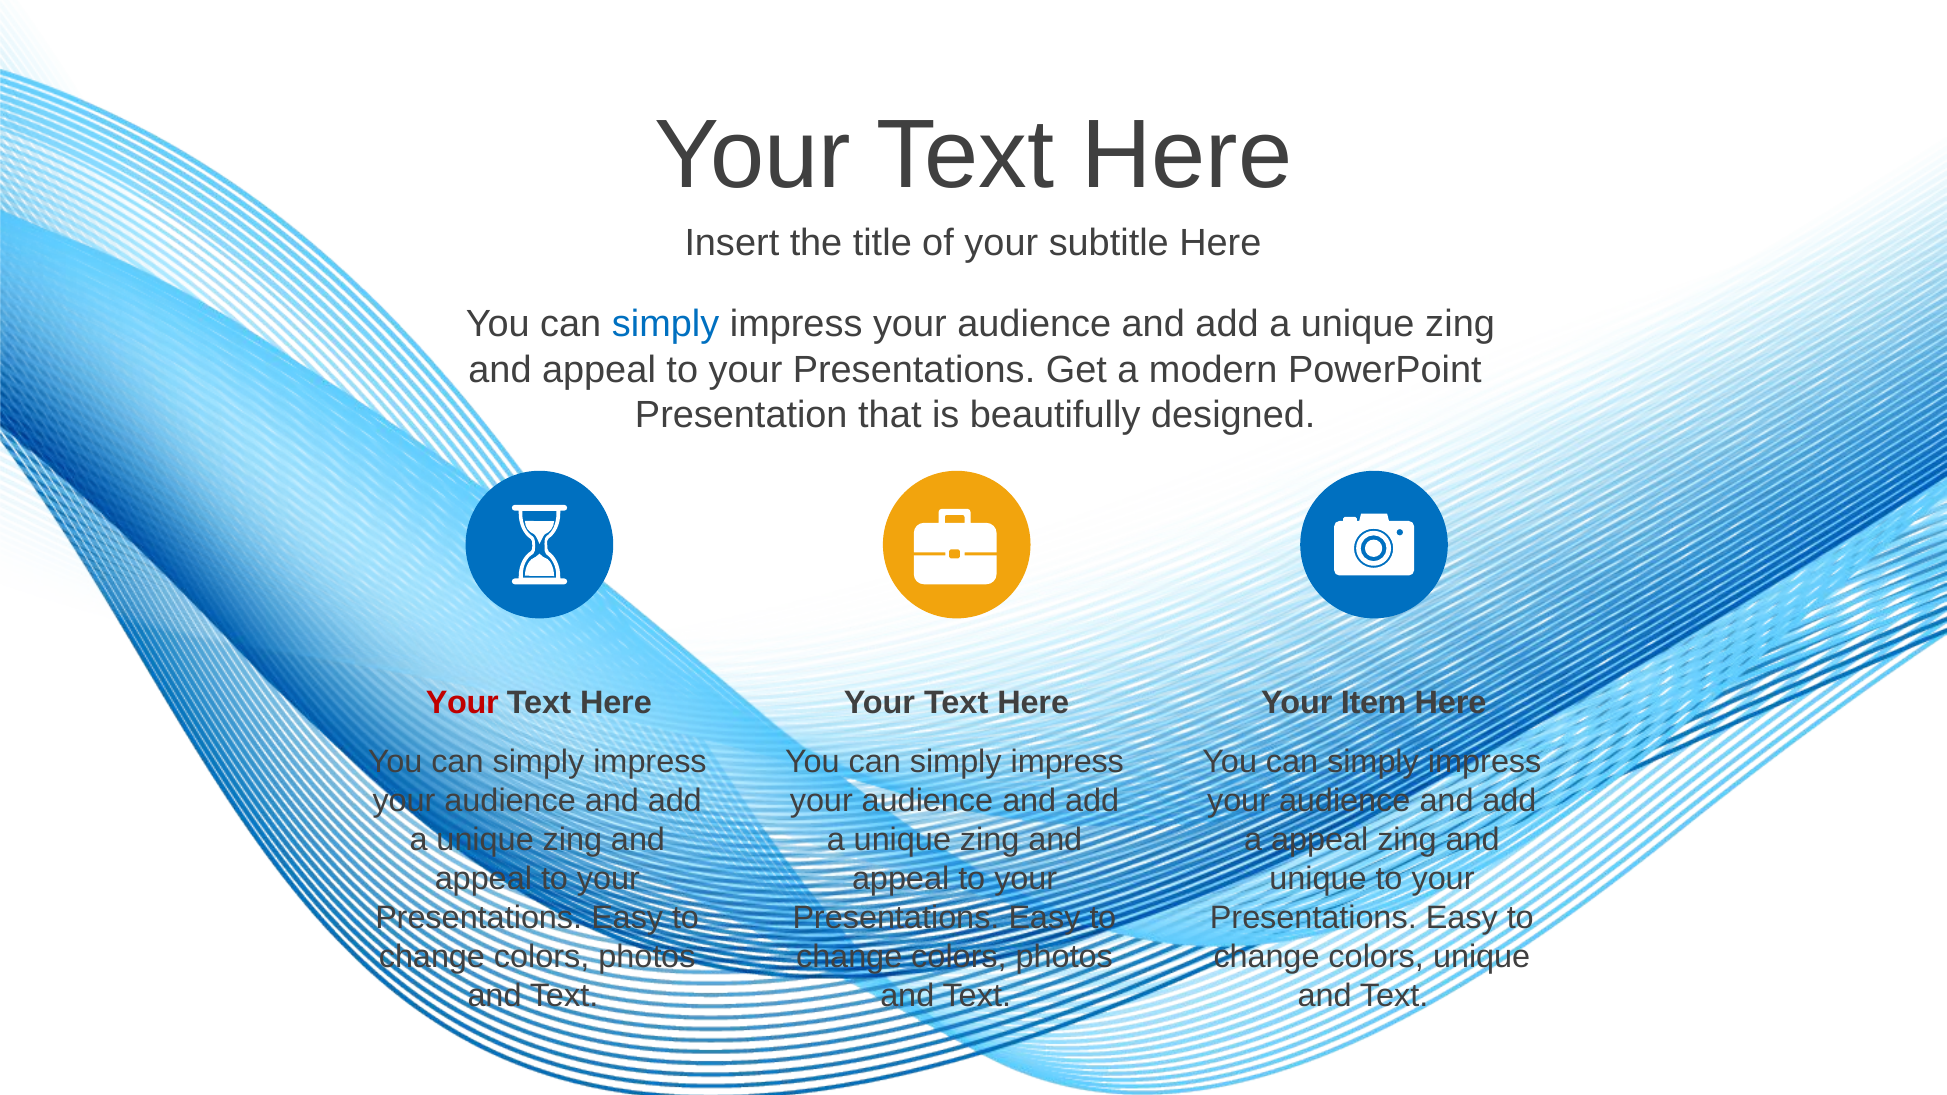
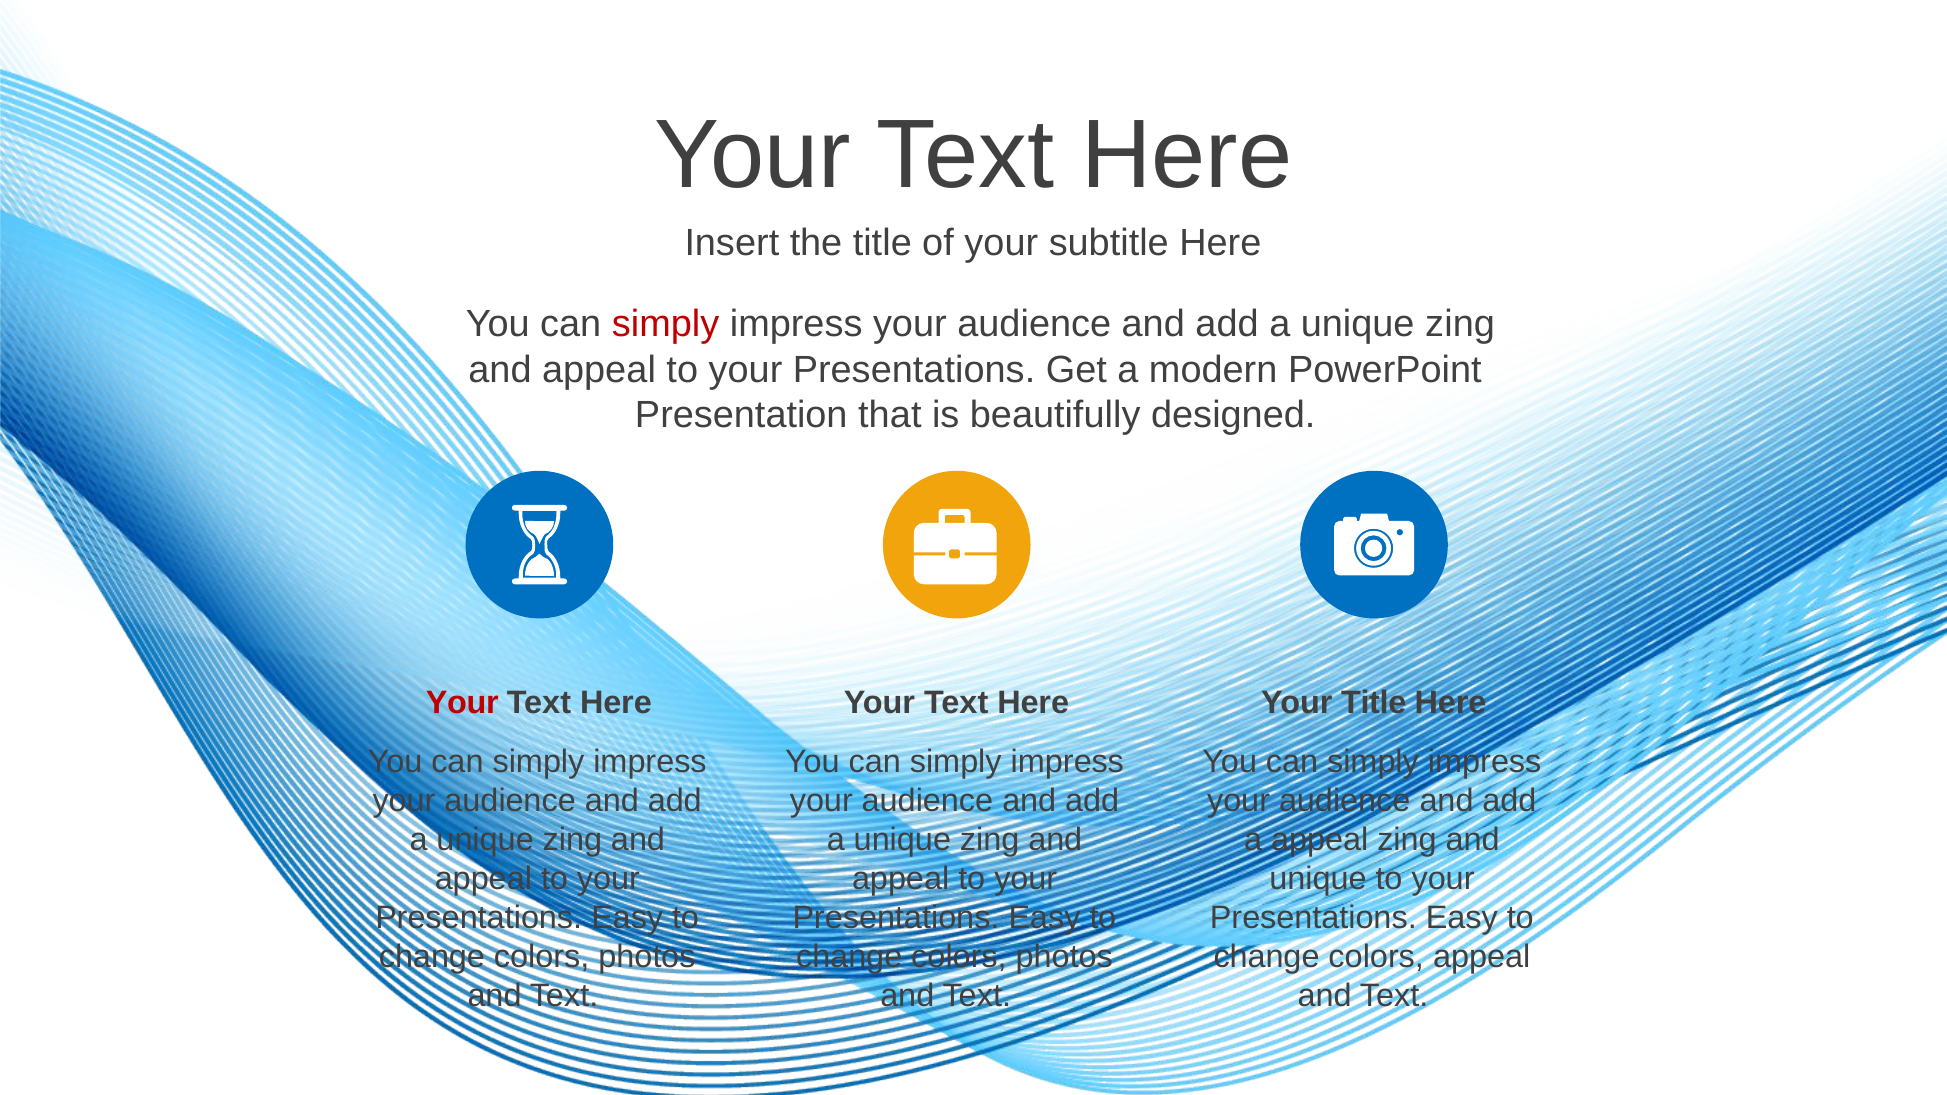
simply at (666, 324) colour: blue -> red
Your Item: Item -> Title
colors unique: unique -> appeal
